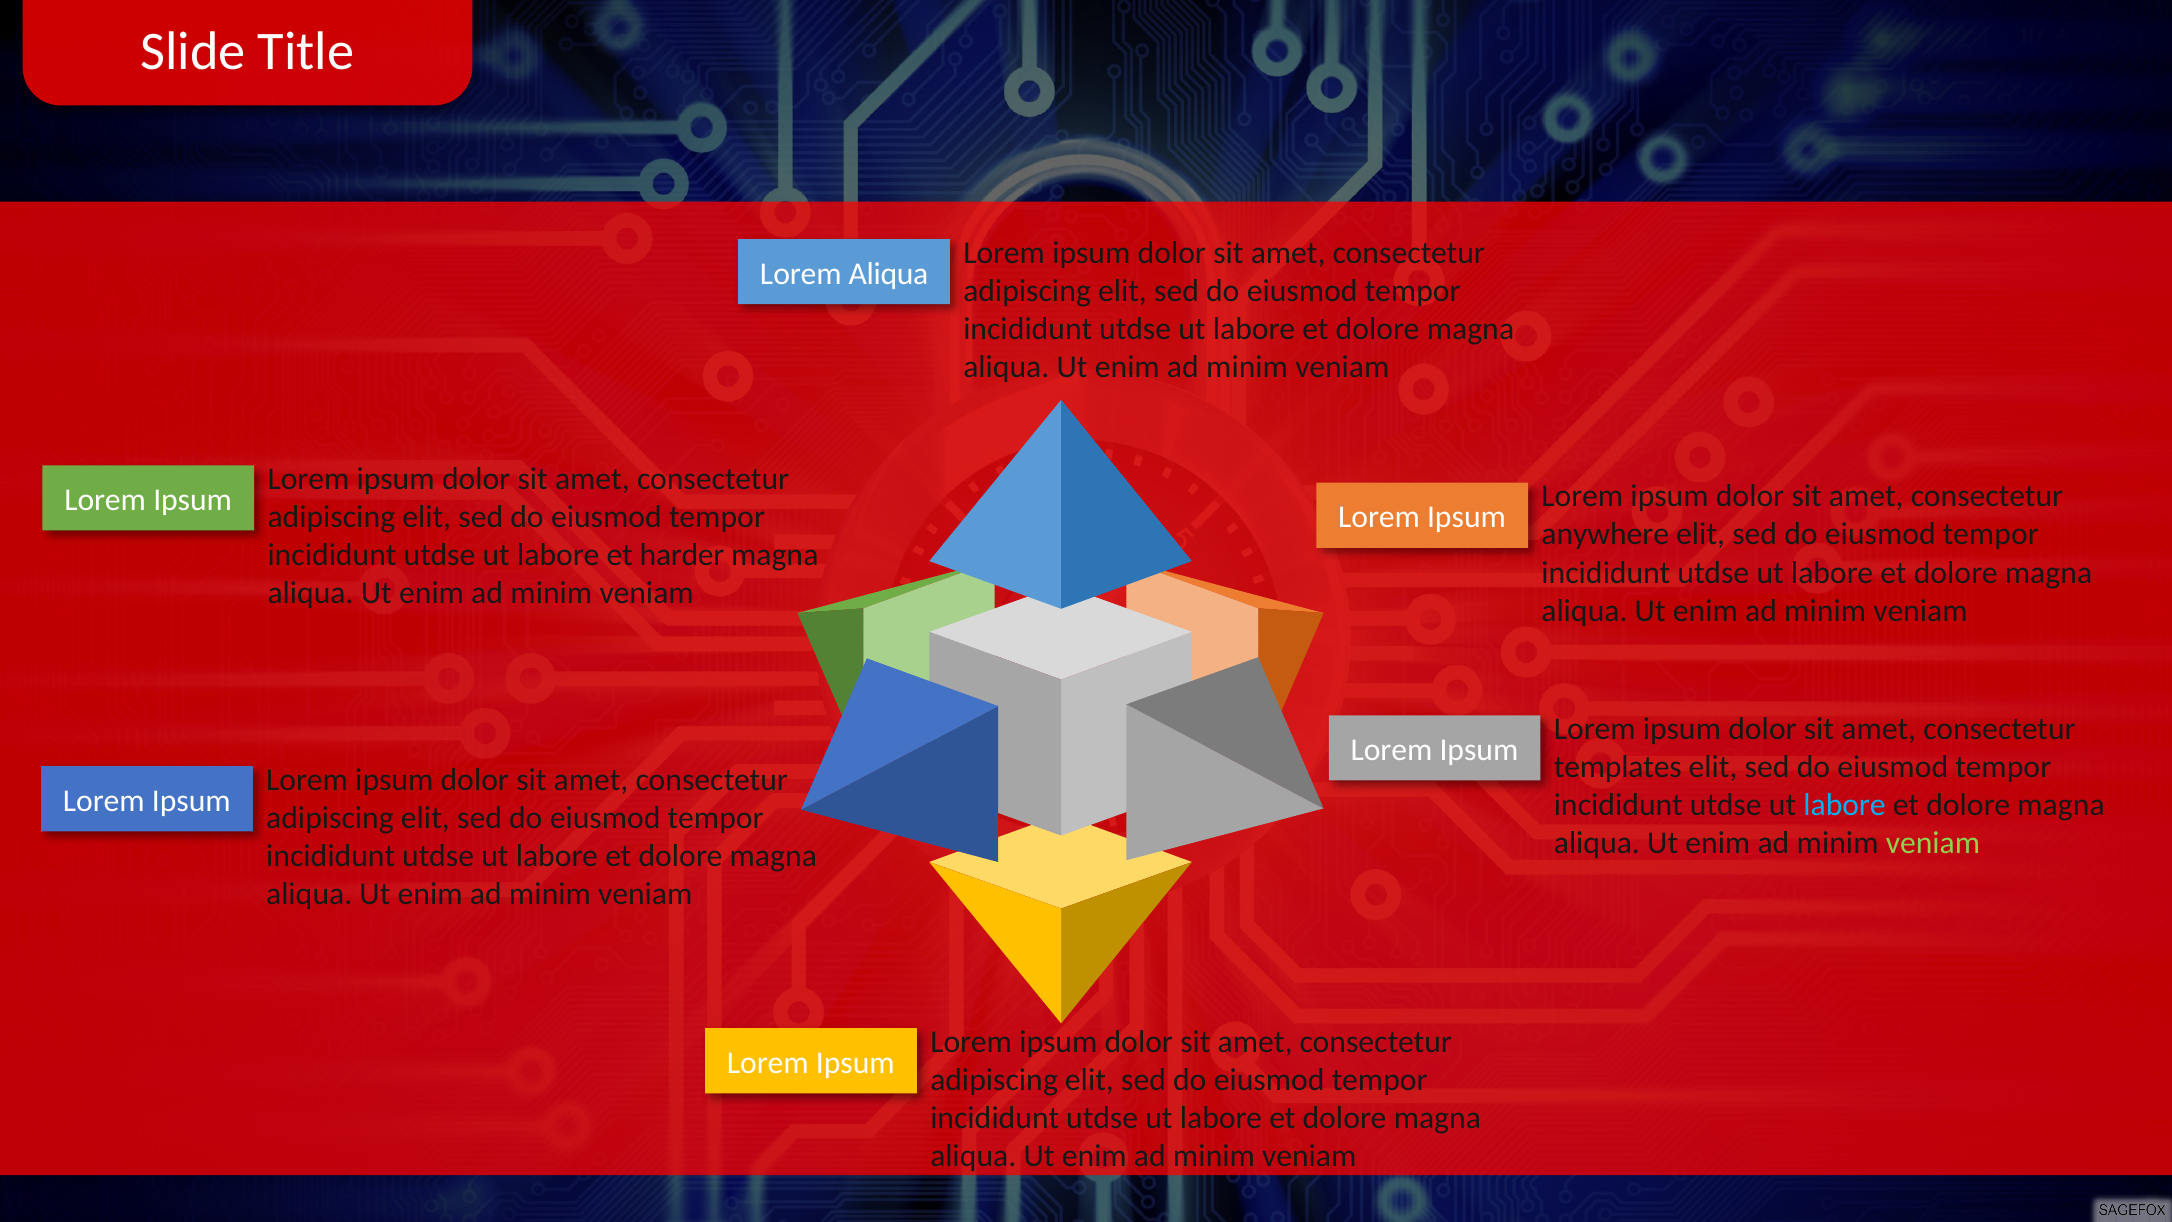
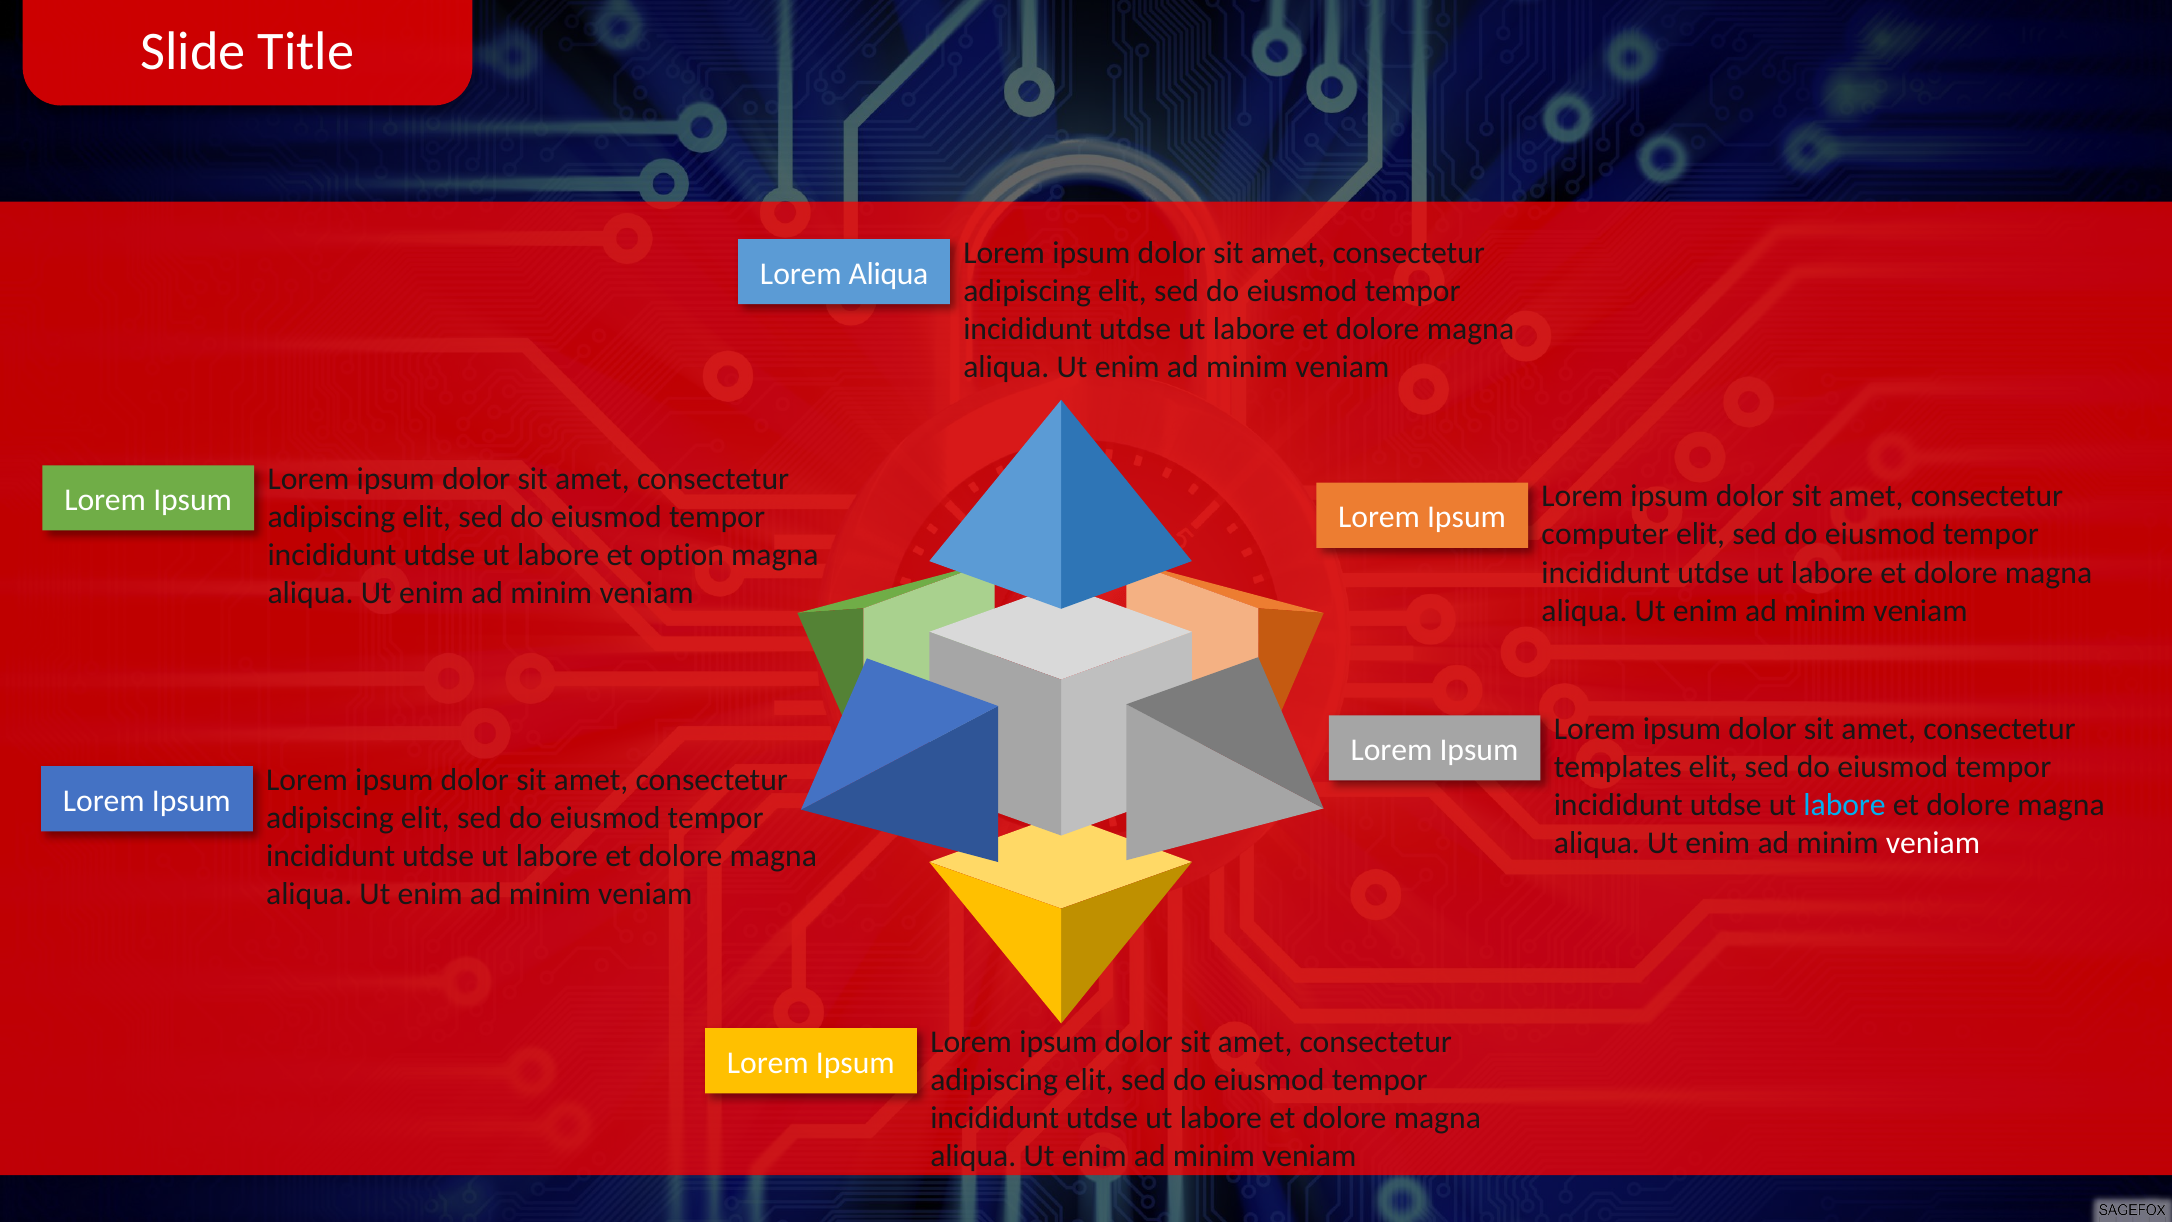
anywhere: anywhere -> computer
harder: harder -> option
veniam at (1933, 843) colour: light green -> white
